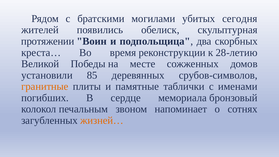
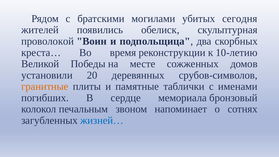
протяжении: протяжении -> проволокой
28-летию: 28-летию -> 10-летию
85: 85 -> 20
жизней… colour: orange -> blue
